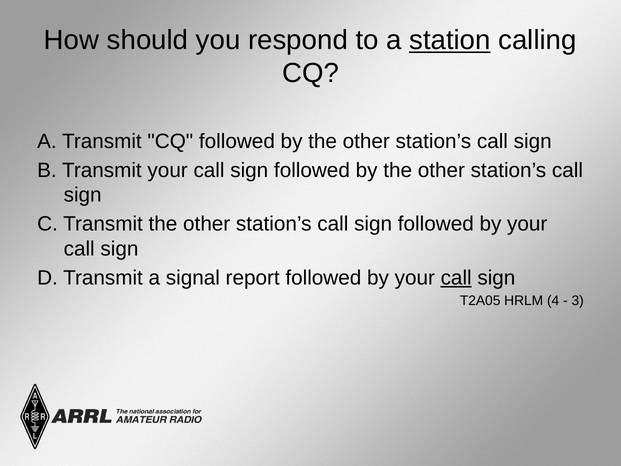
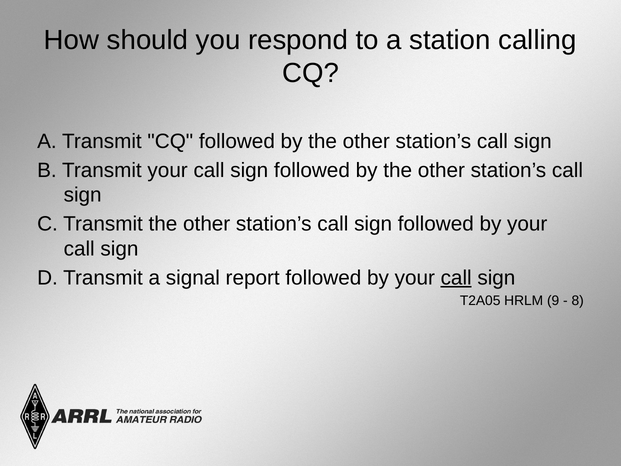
station underline: present -> none
4: 4 -> 9
3: 3 -> 8
